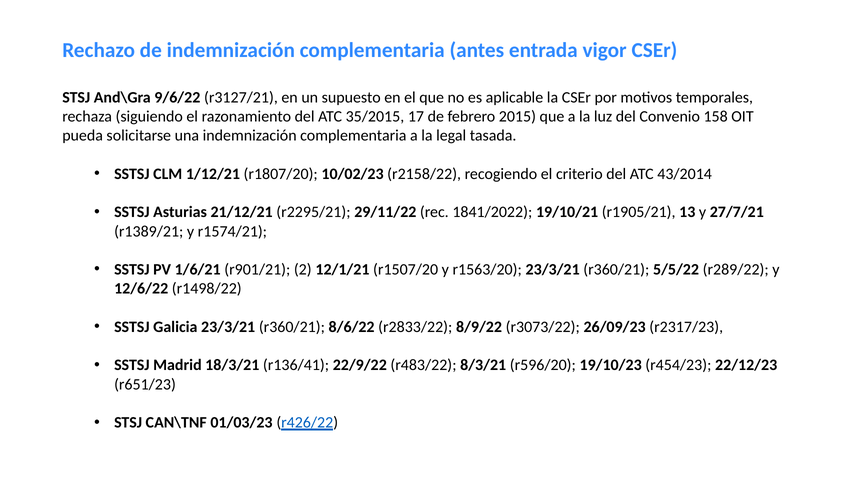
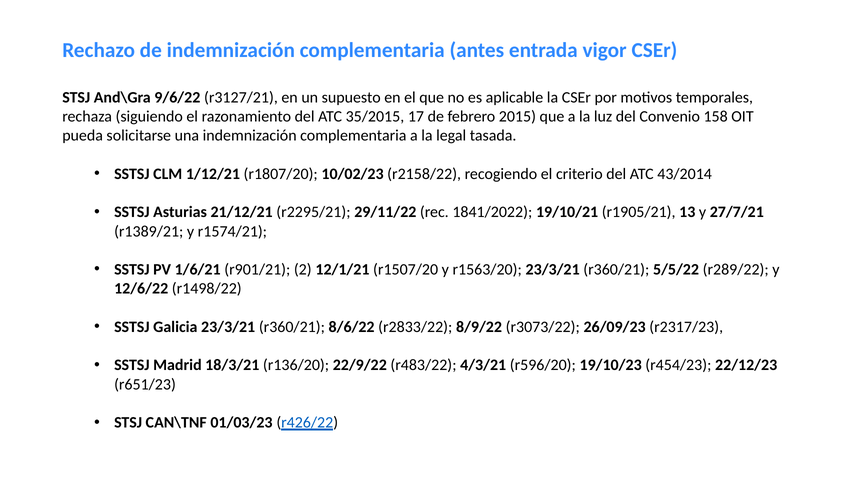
r136/41: r136/41 -> r136/20
8/3/21: 8/3/21 -> 4/3/21
